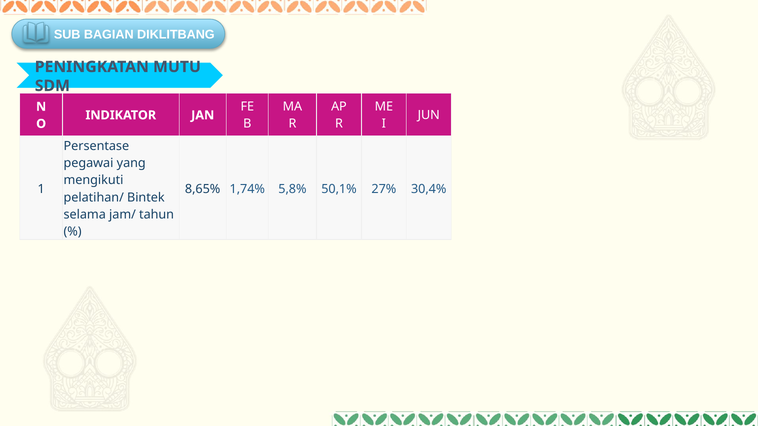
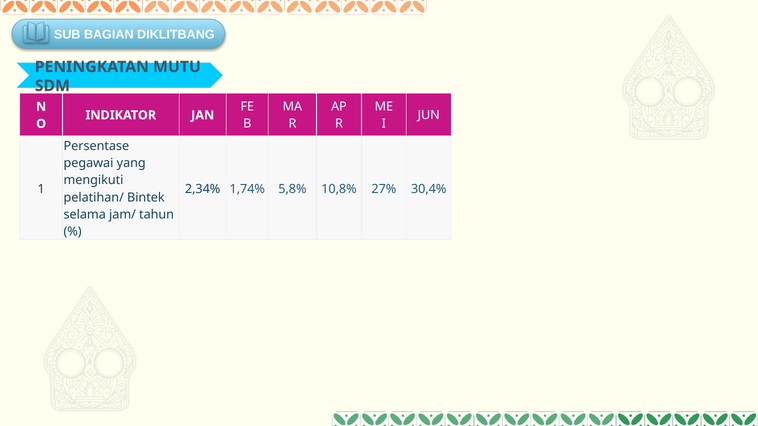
8,65%: 8,65% -> 2,34%
50,1%: 50,1% -> 10,8%
